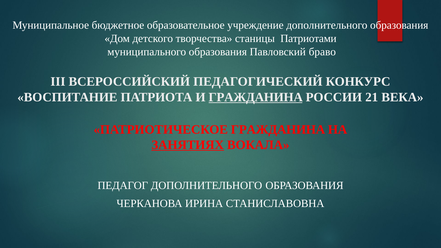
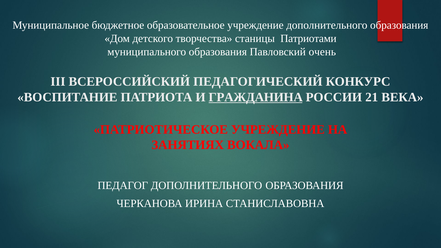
браво: браво -> очень
ПАТРИОТИЧЕСКОЕ ГРАЖДАНИНА: ГРАЖДАНИНА -> УЧРЕЖДЕНИЕ
ЗАНЯТИЯХ underline: present -> none
